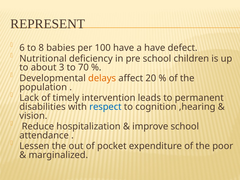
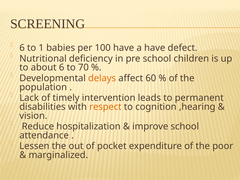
REPRESENT: REPRESENT -> SCREENING
8: 8 -> 1
about 3: 3 -> 6
20: 20 -> 60
respect colour: blue -> orange
